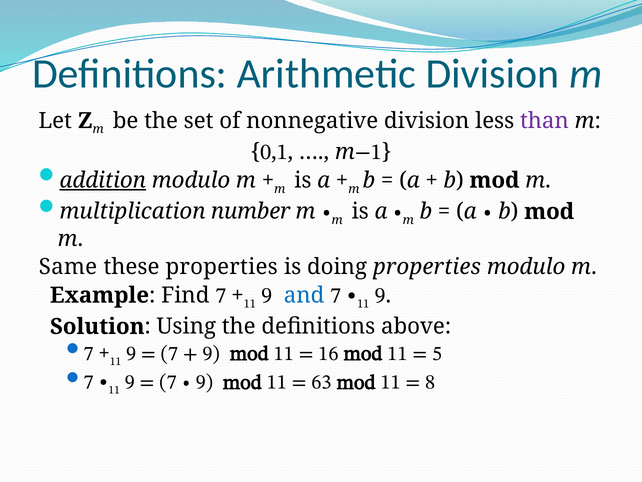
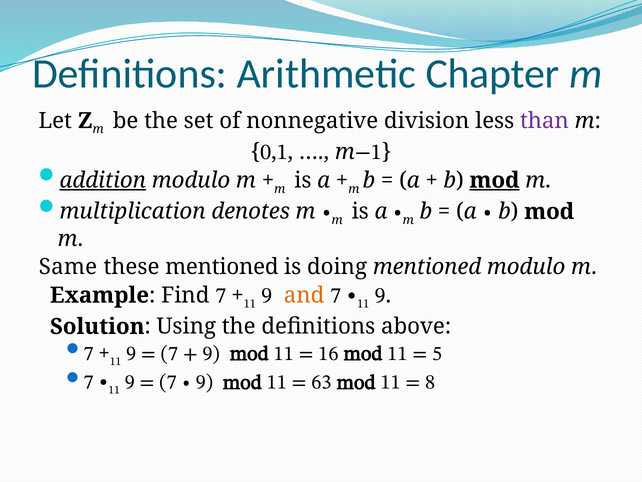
Arithmetic Division: Division -> Chapter
mod at (495, 180) underline: none -> present
number: number -> denotes
these properties: properties -> mentioned
doing properties: properties -> mentioned
and colour: blue -> orange
